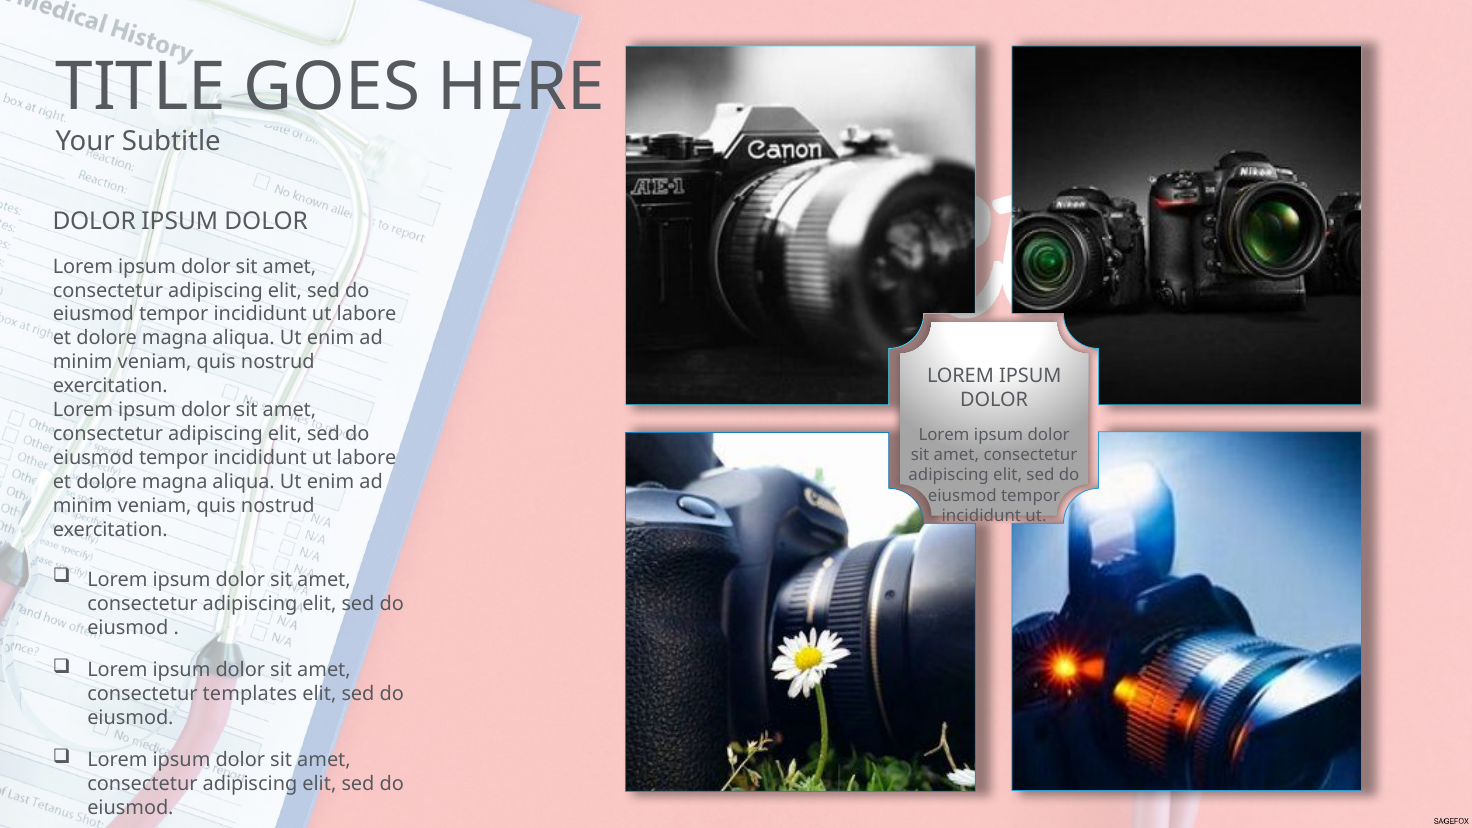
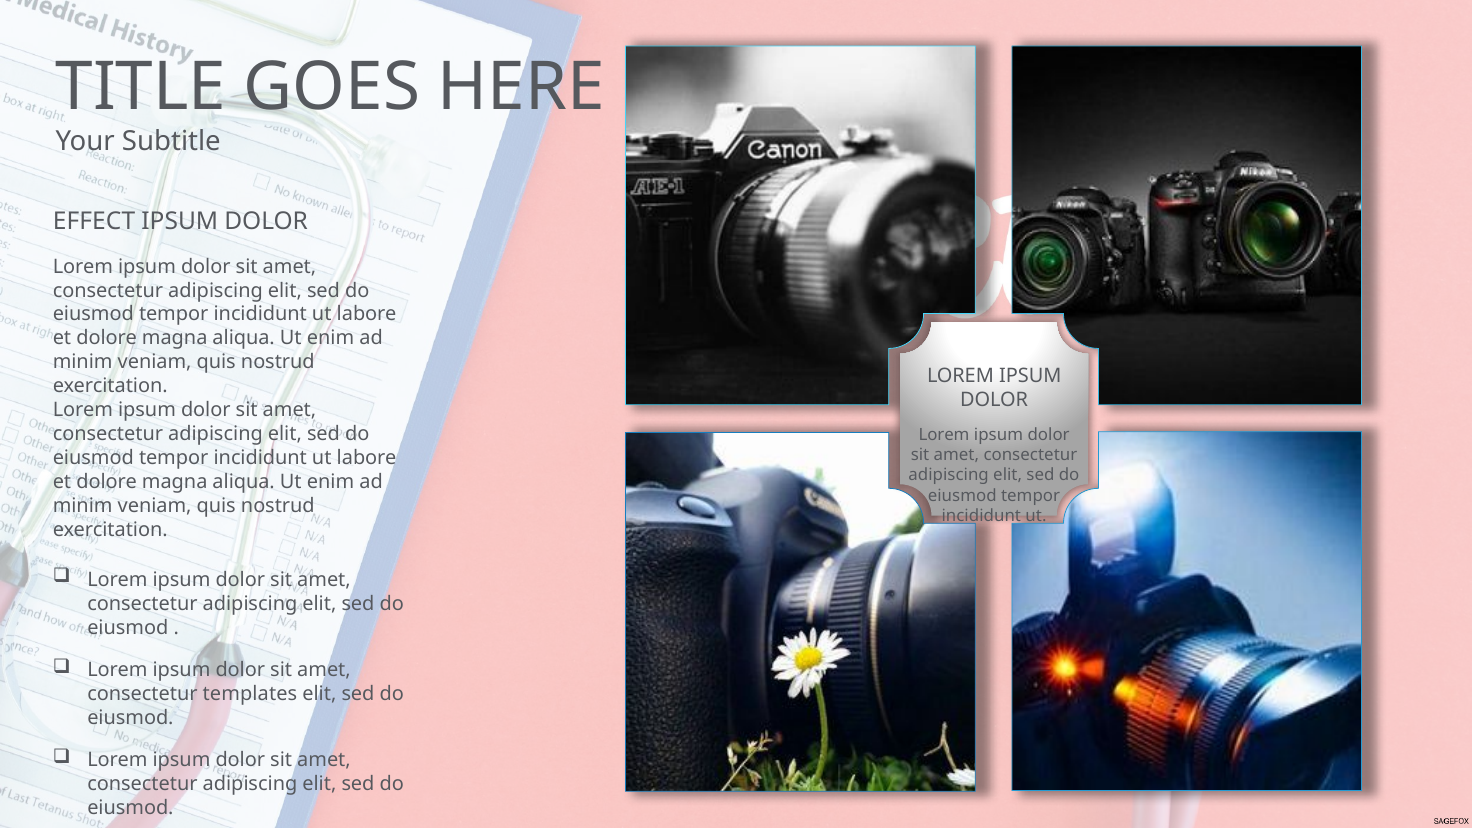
DOLOR at (94, 222): DOLOR -> EFFECT
